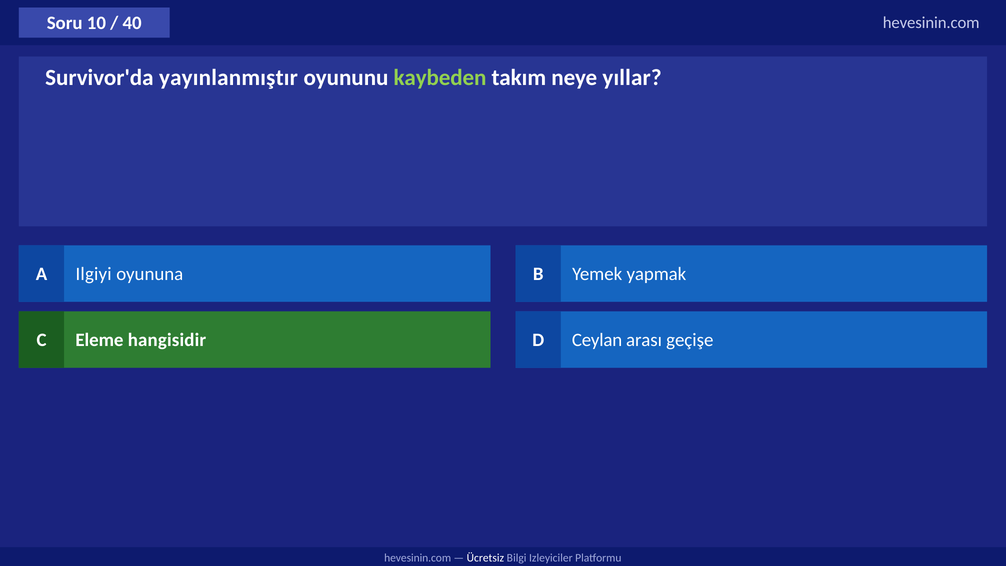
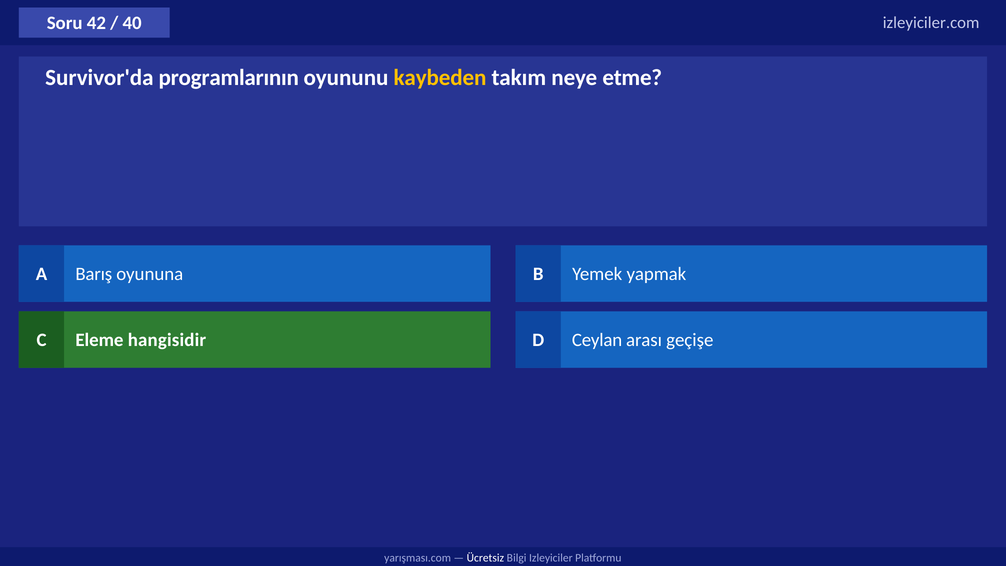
10: 10 -> 42
40 hevesinin.com: hevesinin.com -> izleyiciler.com
yayınlanmıştır: yayınlanmıştır -> programlarının
kaybeden colour: light green -> yellow
yıllar: yıllar -> etme
Ilgiyi: Ilgiyi -> Barış
hevesinin.com at (418, 558): hevesinin.com -> yarışması.com
